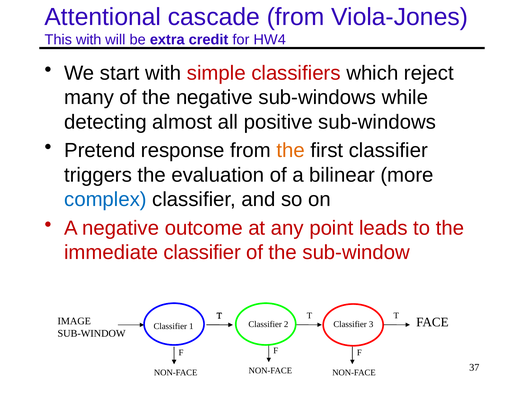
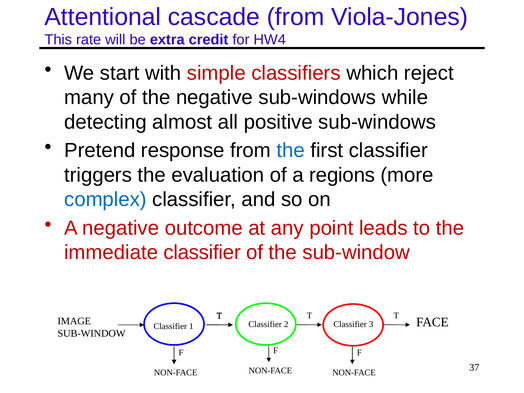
This with: with -> rate
the at (291, 151) colour: orange -> blue
bilinear: bilinear -> regions
